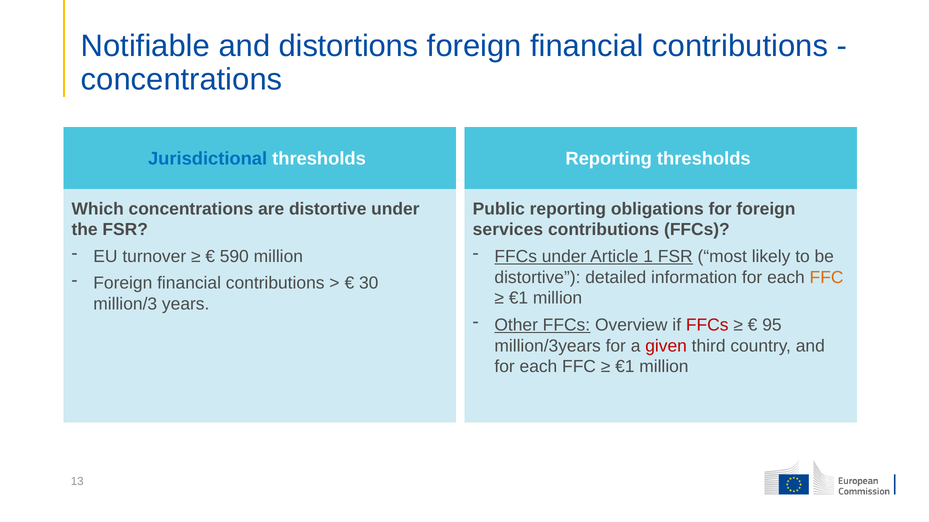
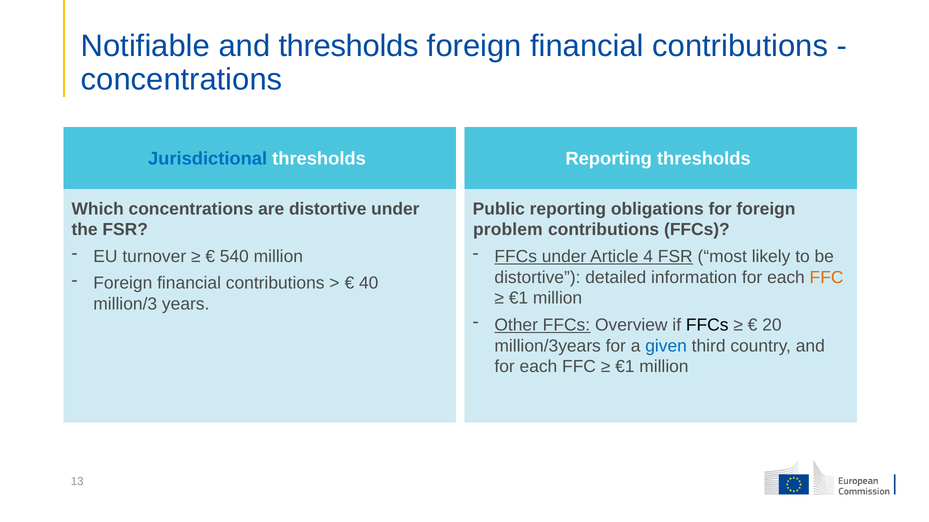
and distortions: distortions -> thresholds
services: services -> problem
590: 590 -> 540
1: 1 -> 4
30: 30 -> 40
FFCs at (707, 325) colour: red -> black
95: 95 -> 20
given colour: red -> blue
